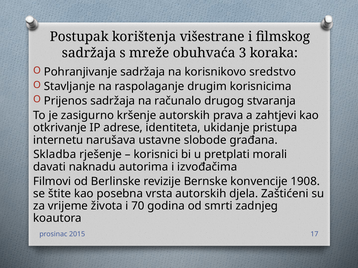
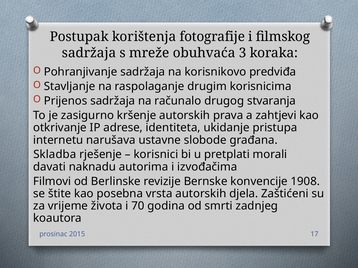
višestrane: višestrane -> fotografije
sredstvo: sredstvo -> predviđa
